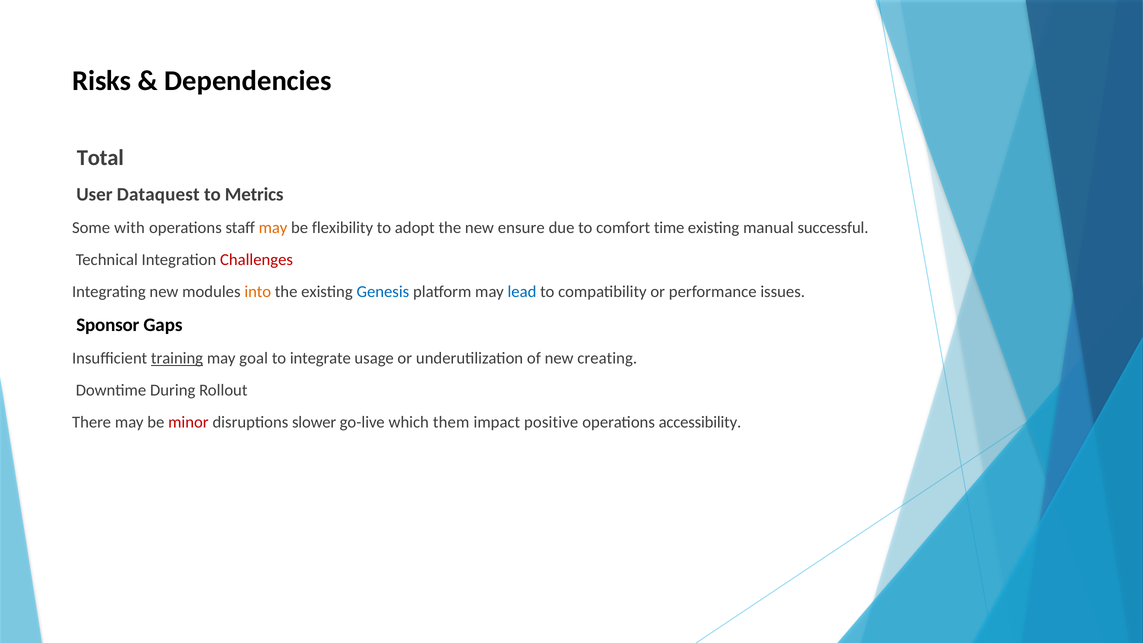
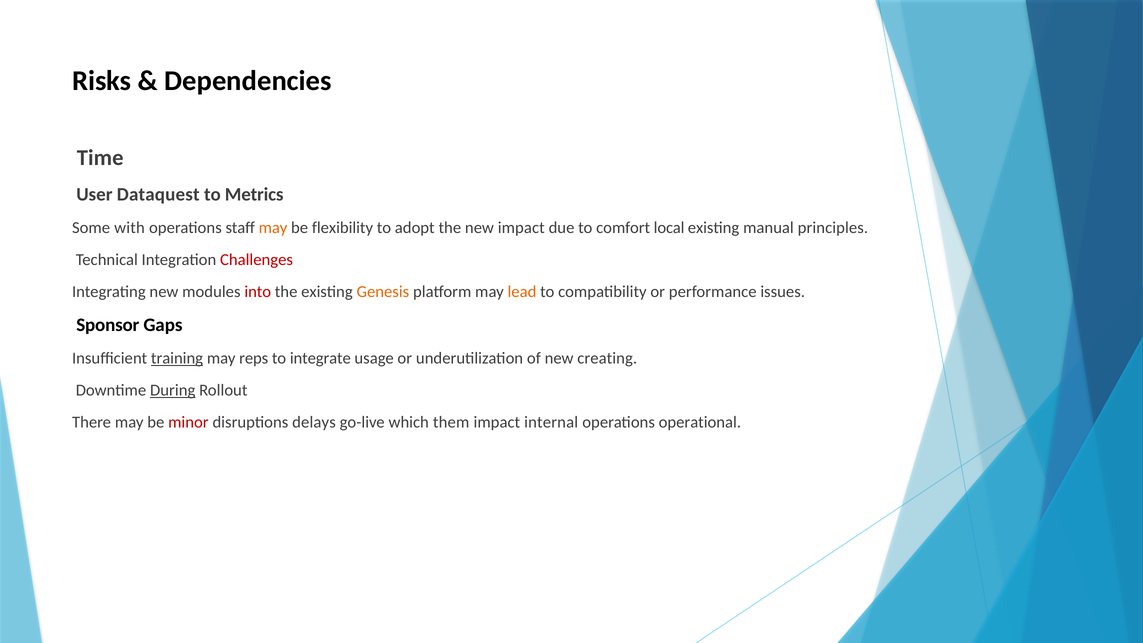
Total: Total -> Time
new ensure: ensure -> impact
time: time -> local
successful: successful -> principles
into colour: orange -> red
Genesis colour: blue -> orange
lead colour: blue -> orange
goal: goal -> reps
During underline: none -> present
slower: slower -> delays
positive: positive -> internal
accessibility: accessibility -> operational
